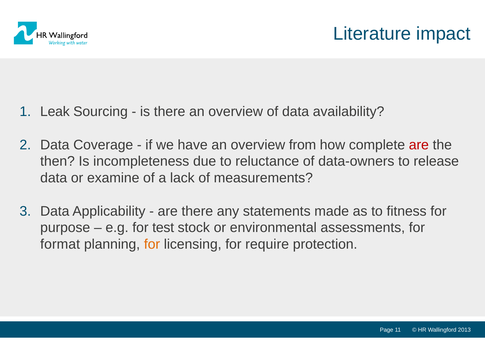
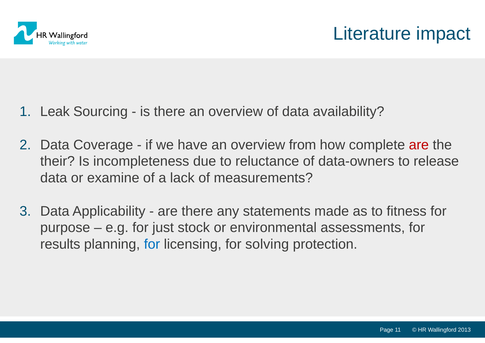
then: then -> their
test: test -> just
format: format -> results
for at (152, 244) colour: orange -> blue
require: require -> solving
